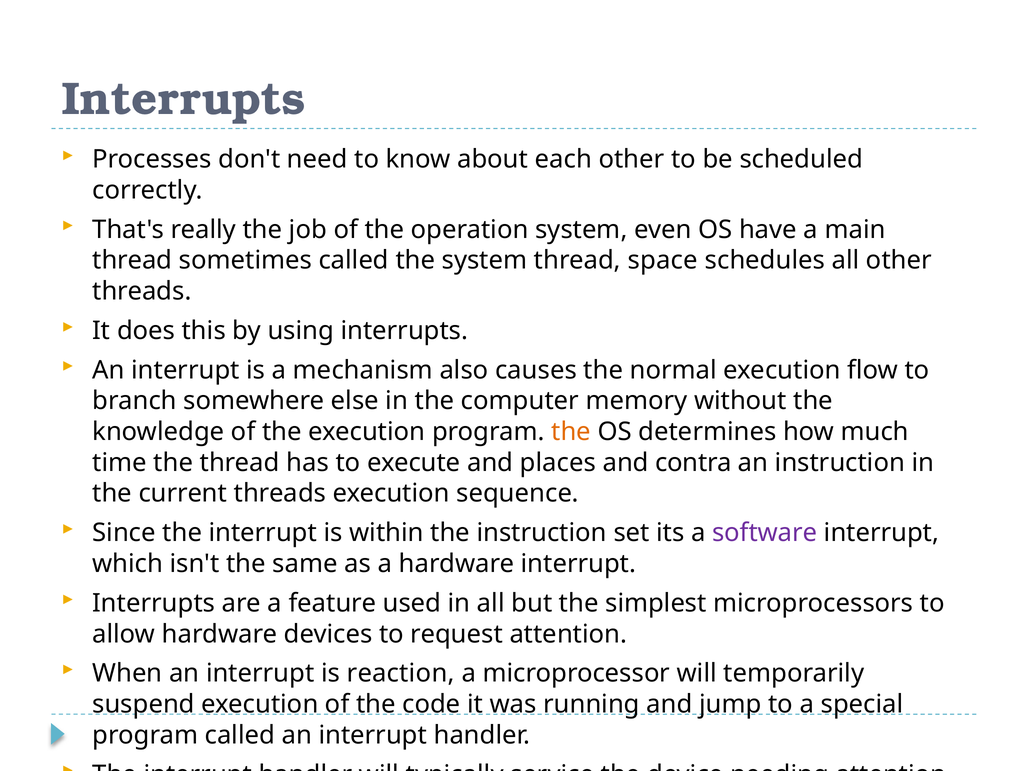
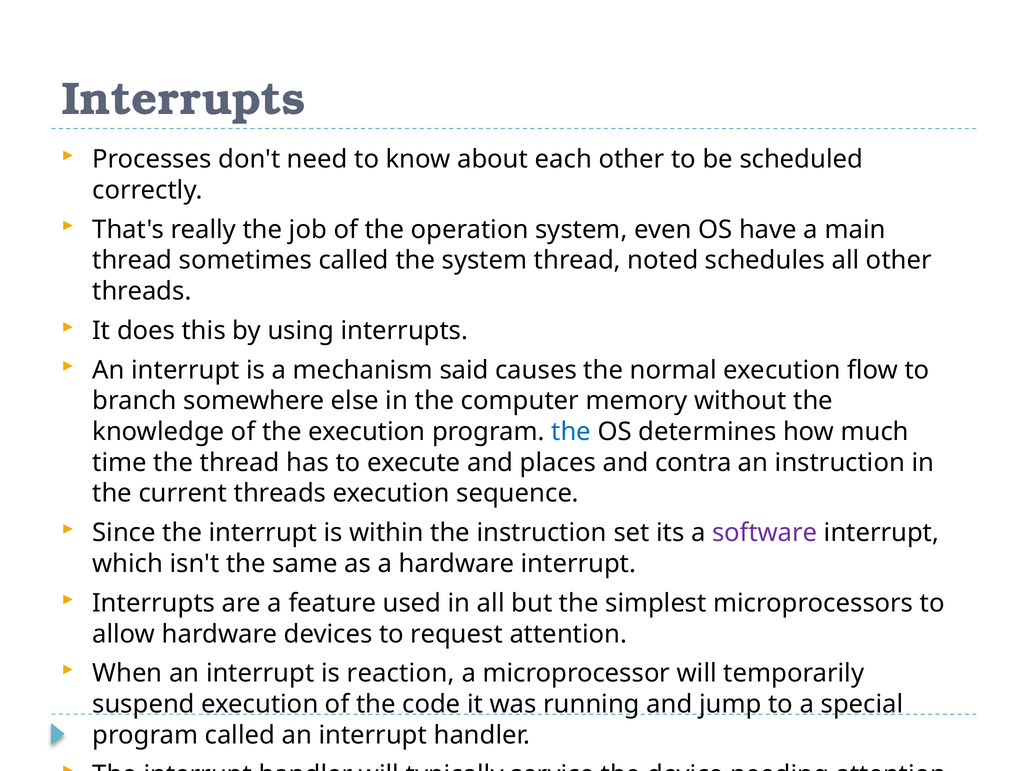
space: space -> noted
also: also -> said
the at (571, 432) colour: orange -> blue
